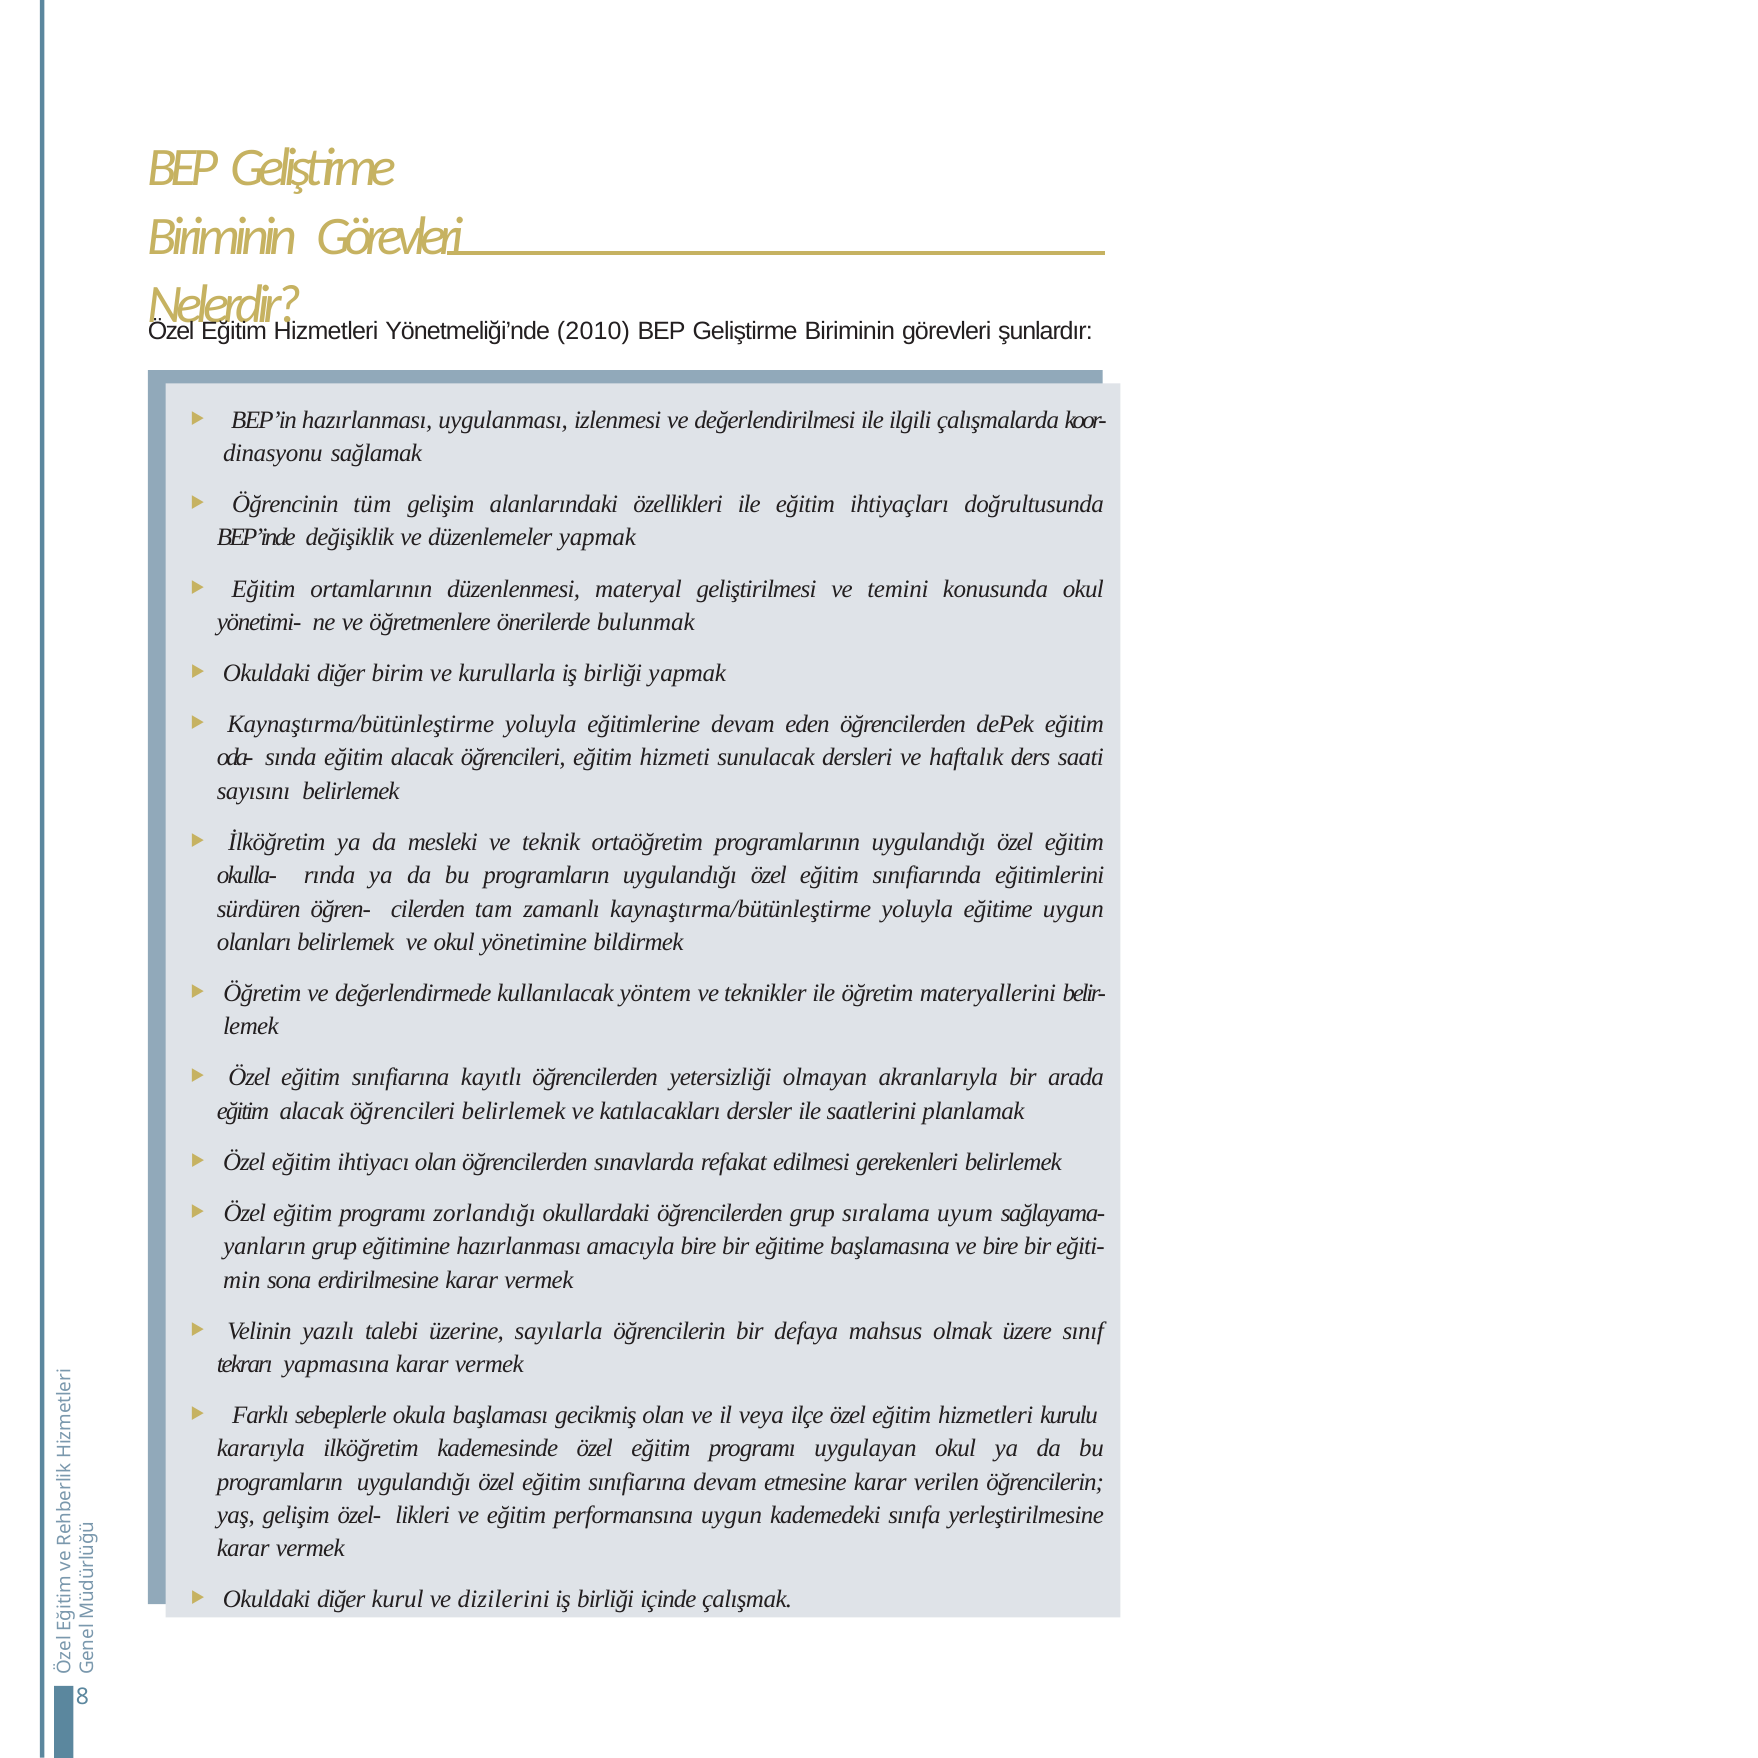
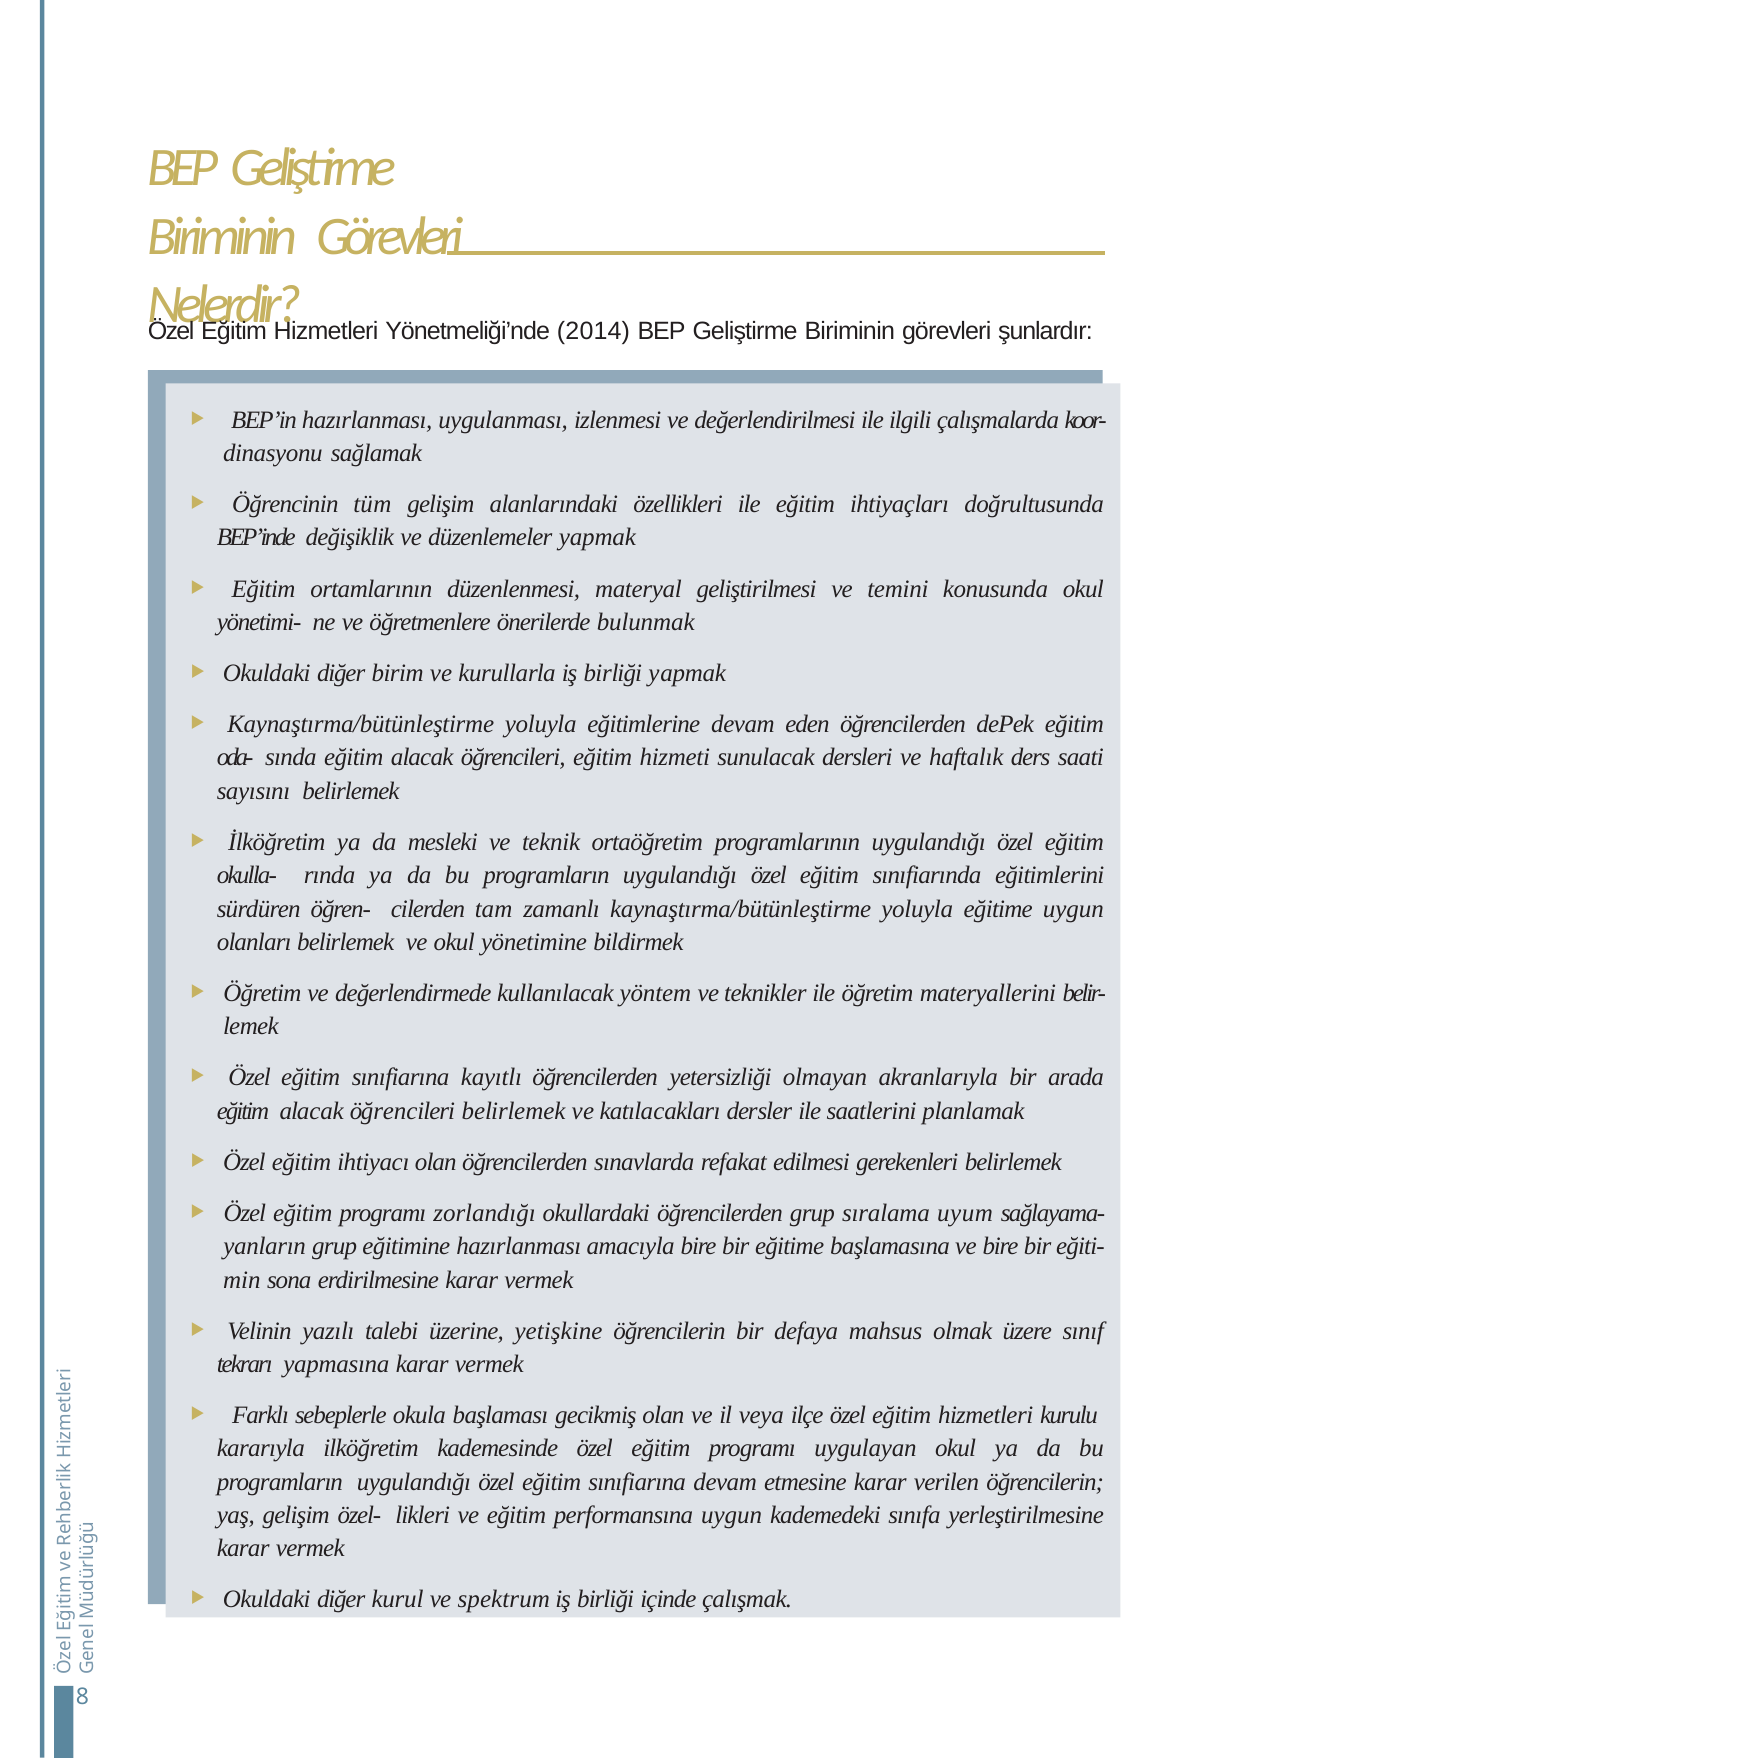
2010: 2010 -> 2014
sayılarla: sayılarla -> yetişkine
dizilerini: dizilerini -> spektrum
